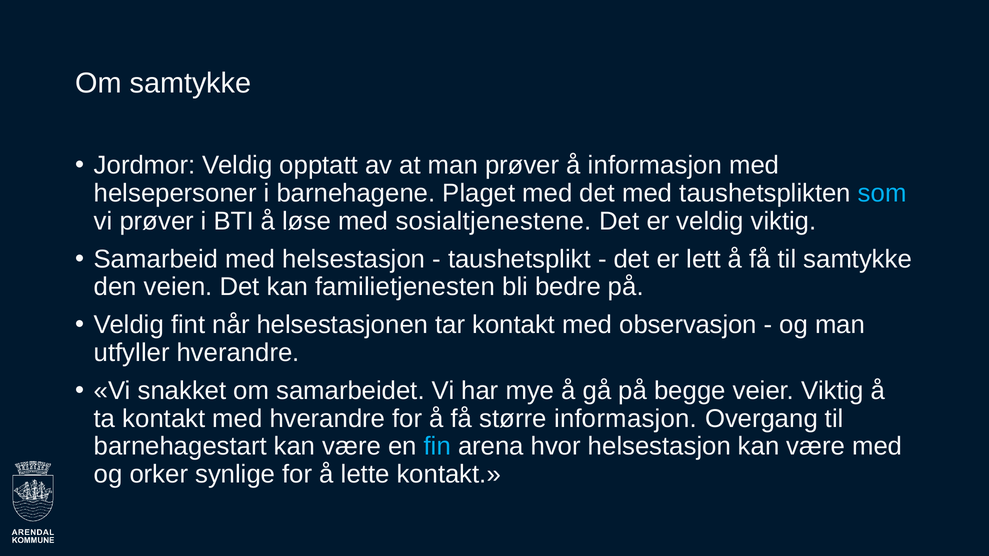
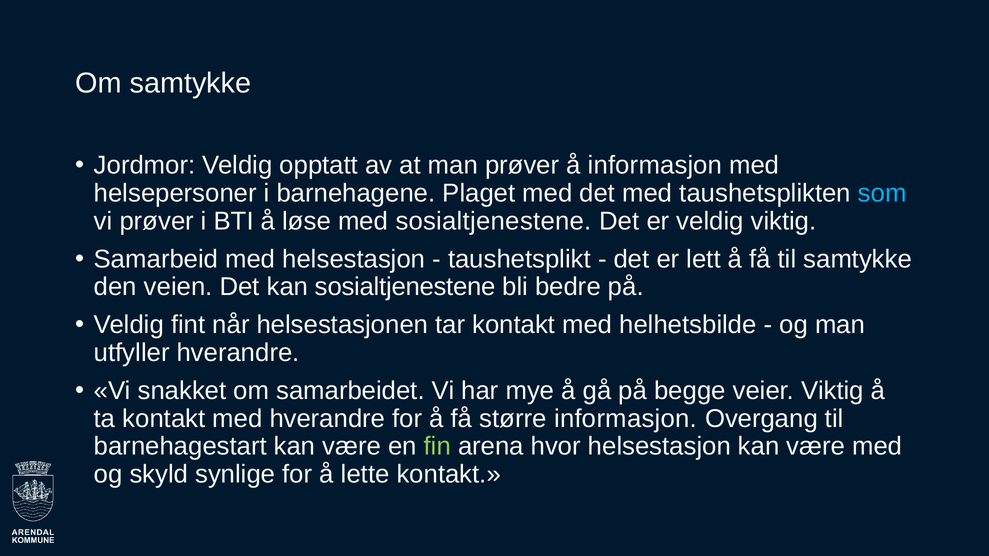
kan familietjenesten: familietjenesten -> sosialtjenestene
observasjon: observasjon -> helhetsbilde
fin colour: light blue -> light green
orker: orker -> skyld
